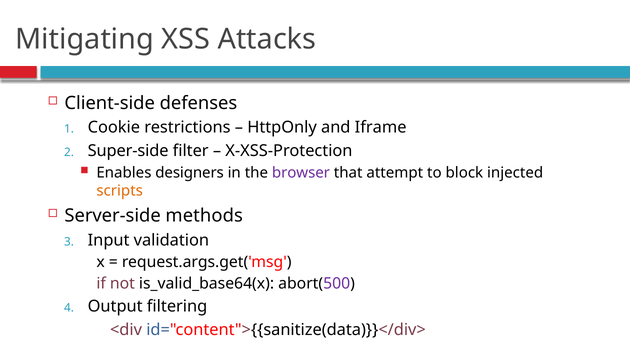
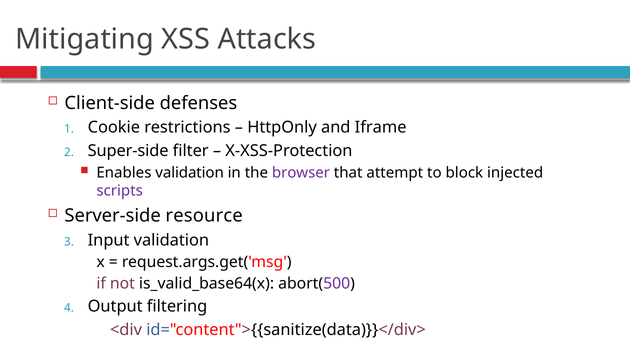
Enables designers: designers -> validation
scripts colour: orange -> purple
methods: methods -> resource
